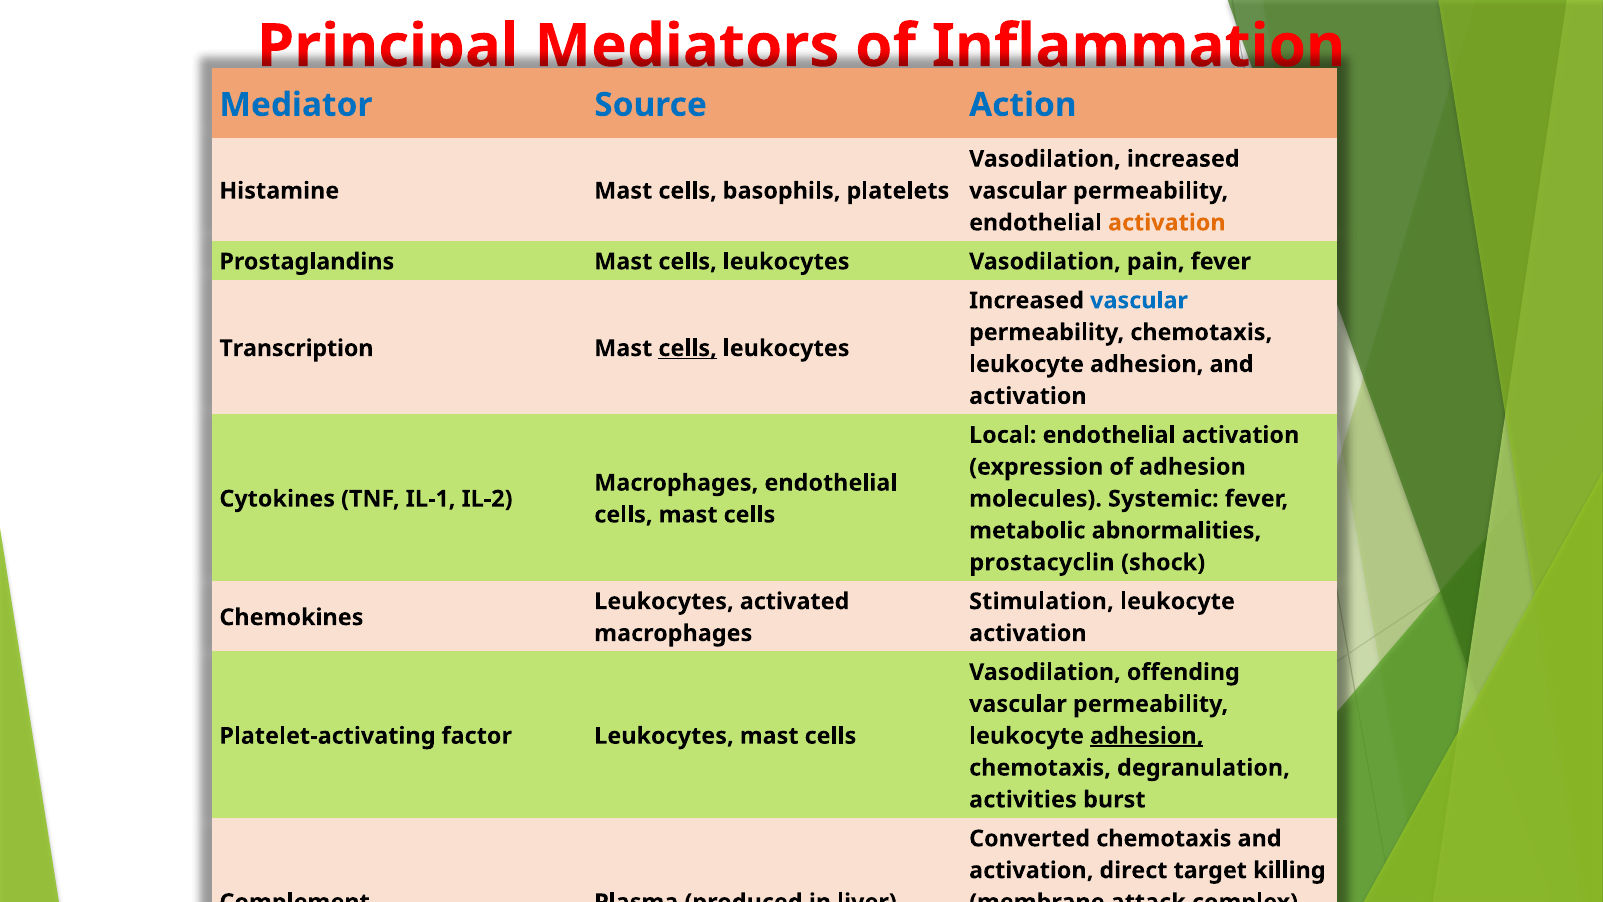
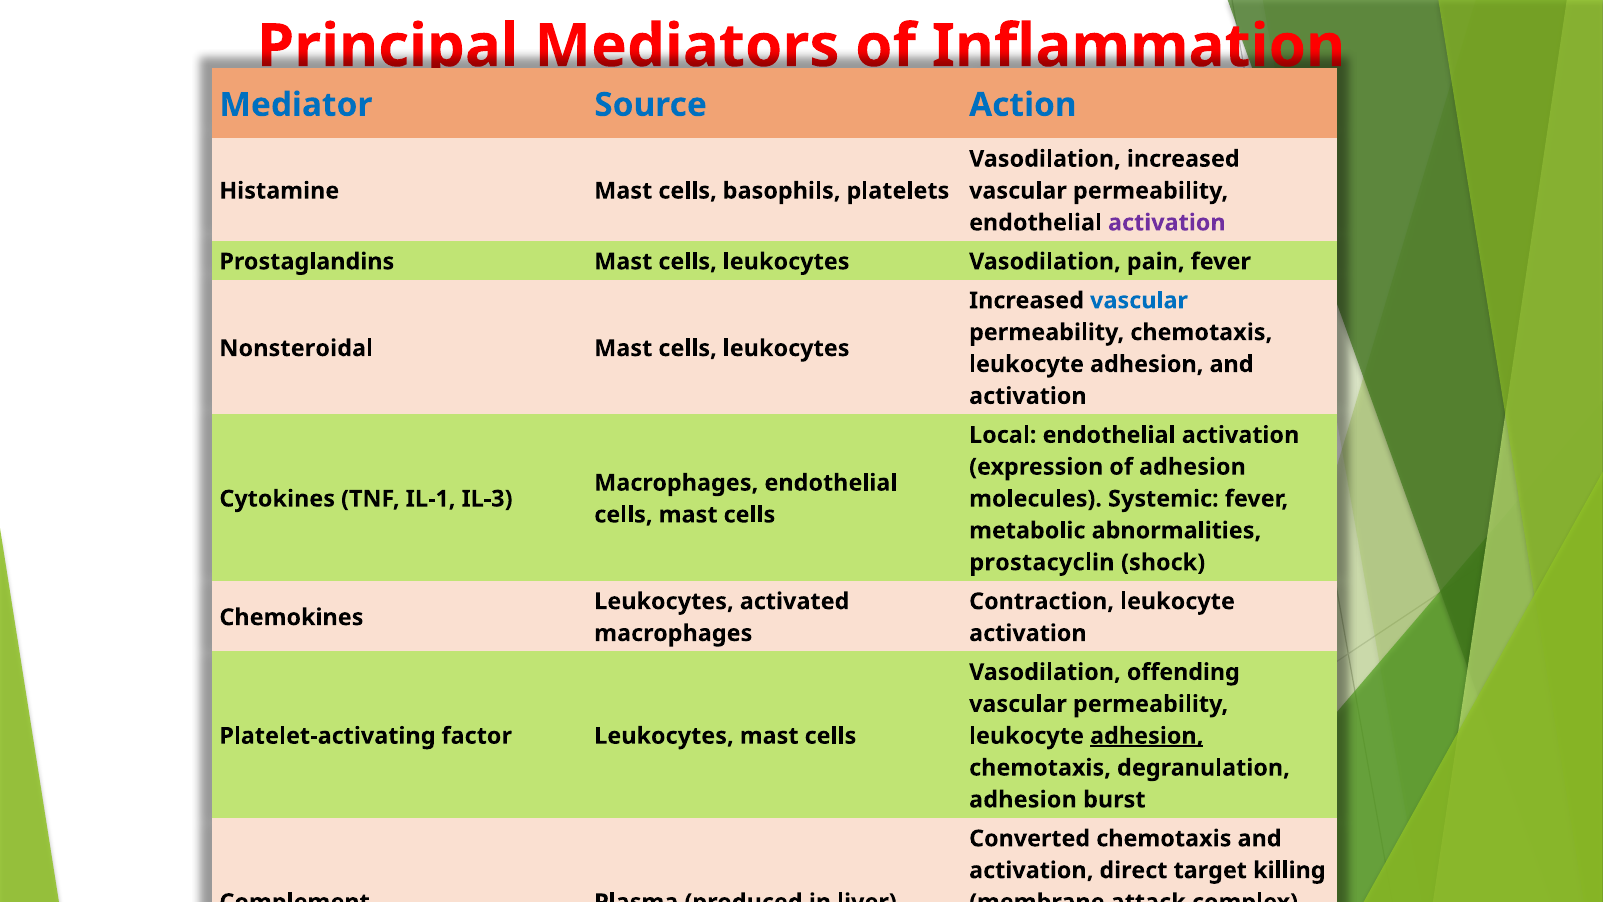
activation at (1167, 223) colour: orange -> purple
Transcription: Transcription -> Nonsteroidal
cells at (688, 348) underline: present -> none
IL-2: IL-2 -> IL-3
Stimulation at (1041, 601): Stimulation -> Contraction
activities at (1023, 799): activities -> adhesion
